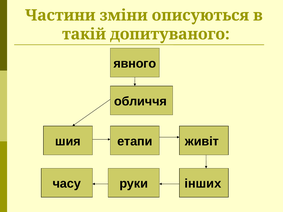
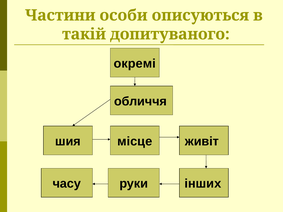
зміни: зміни -> особи
явного: явного -> окремі
етапи: етапи -> місце
